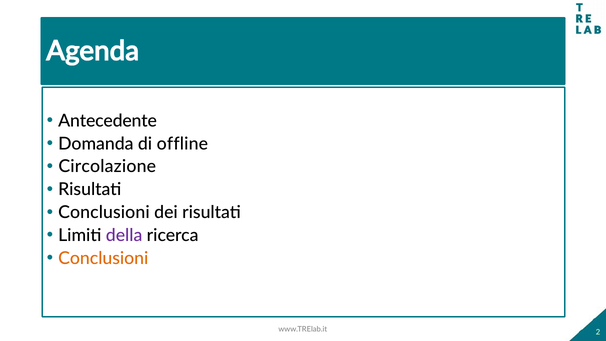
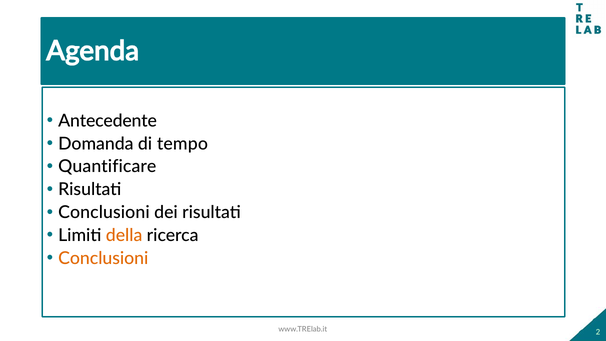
offline: offline -> tempo
Circolazione: Circolazione -> Quantificare
della colour: purple -> orange
